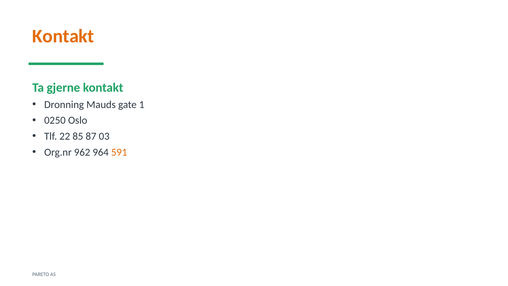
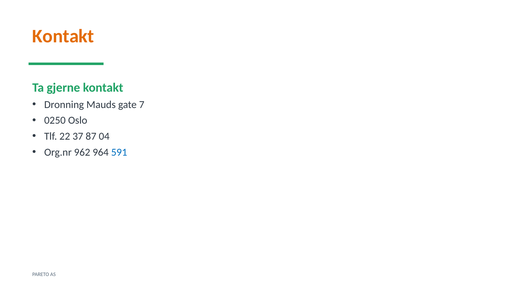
1: 1 -> 7
85: 85 -> 37
03: 03 -> 04
591 colour: orange -> blue
